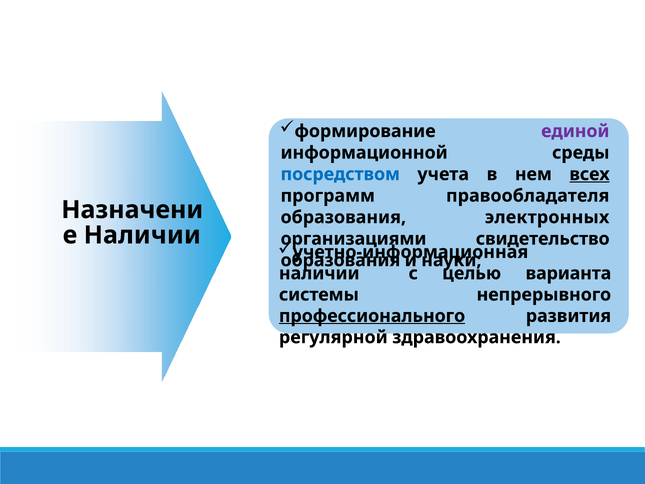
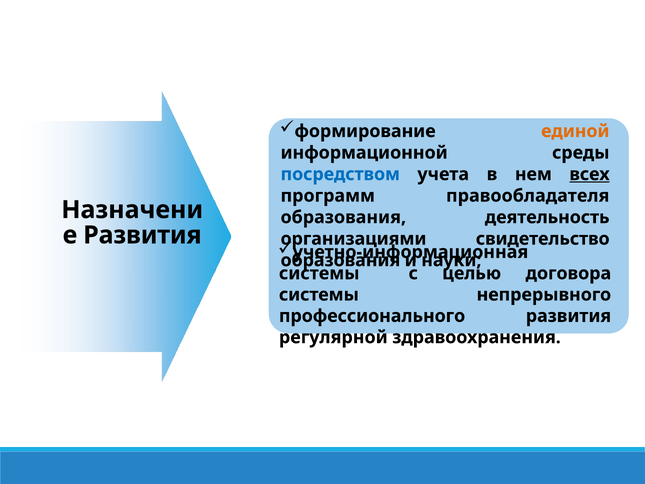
единой colour: purple -> orange
электронных: электронных -> деятельность
Наличии at (142, 235): Наличии -> Развития
наличии at (319, 273): наличии -> системы
варианта: варианта -> договора
профессионального underline: present -> none
